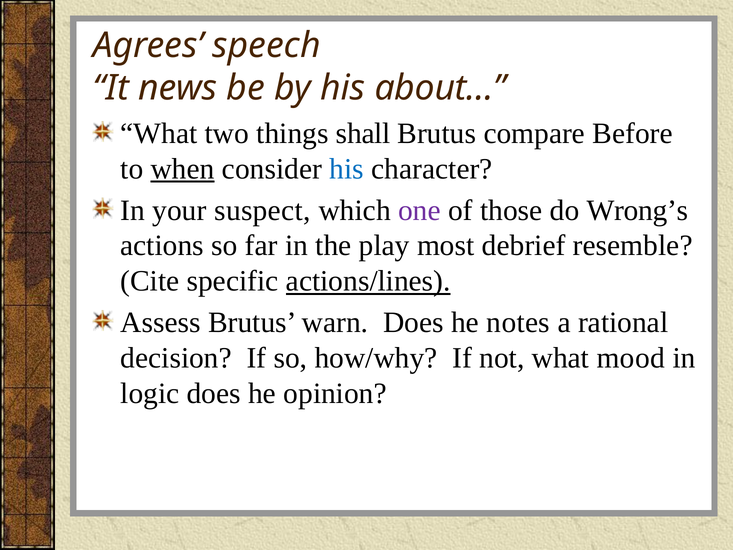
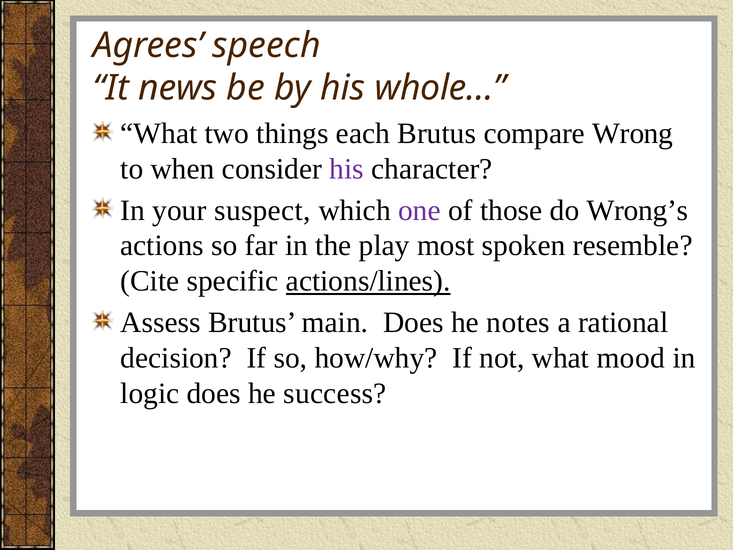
about…: about… -> whole…
shall: shall -> each
Before: Before -> Wrong
when underline: present -> none
his at (347, 169) colour: blue -> purple
debrief: debrief -> spoken
warn: warn -> main
opinion: opinion -> success
